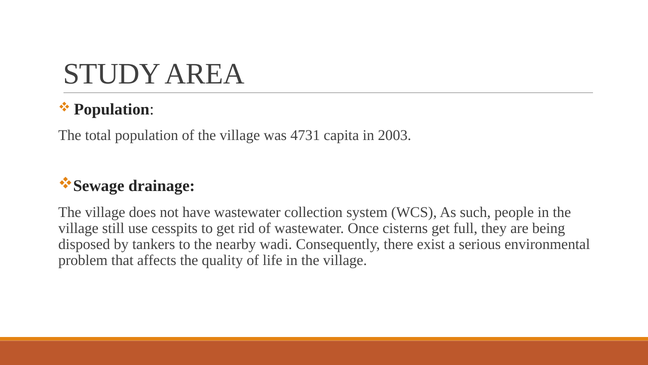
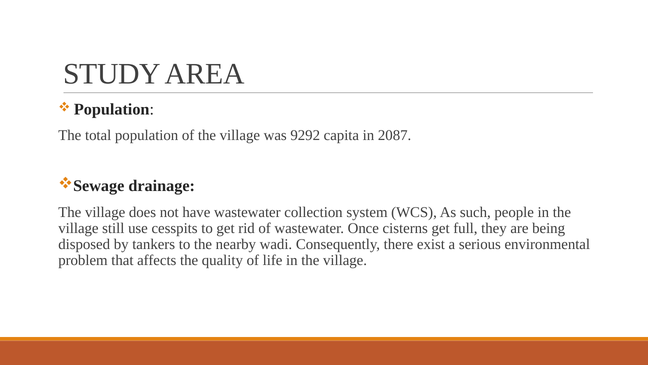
4731: 4731 -> 9292
2003: 2003 -> 2087
